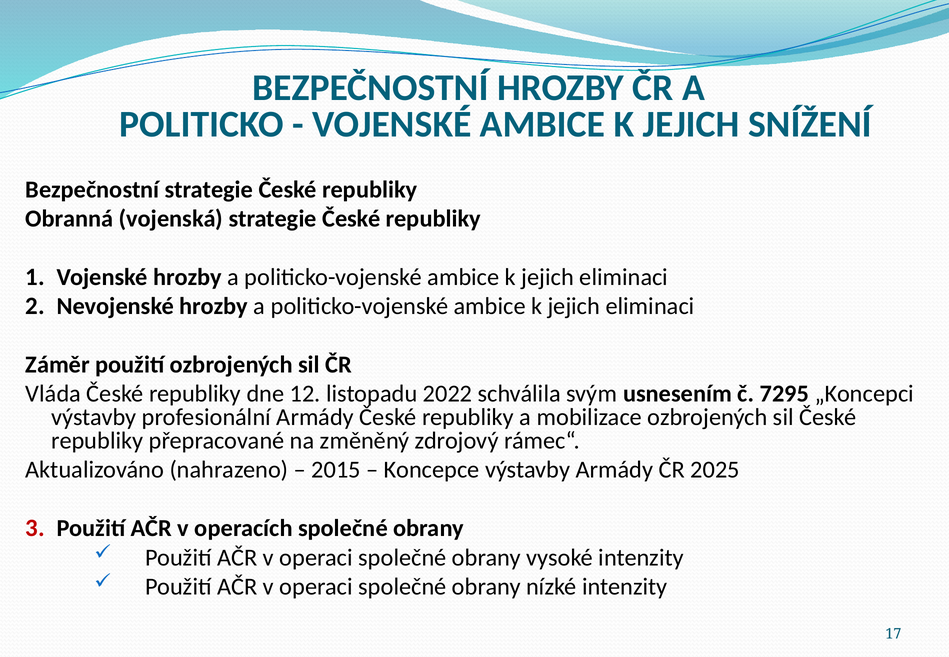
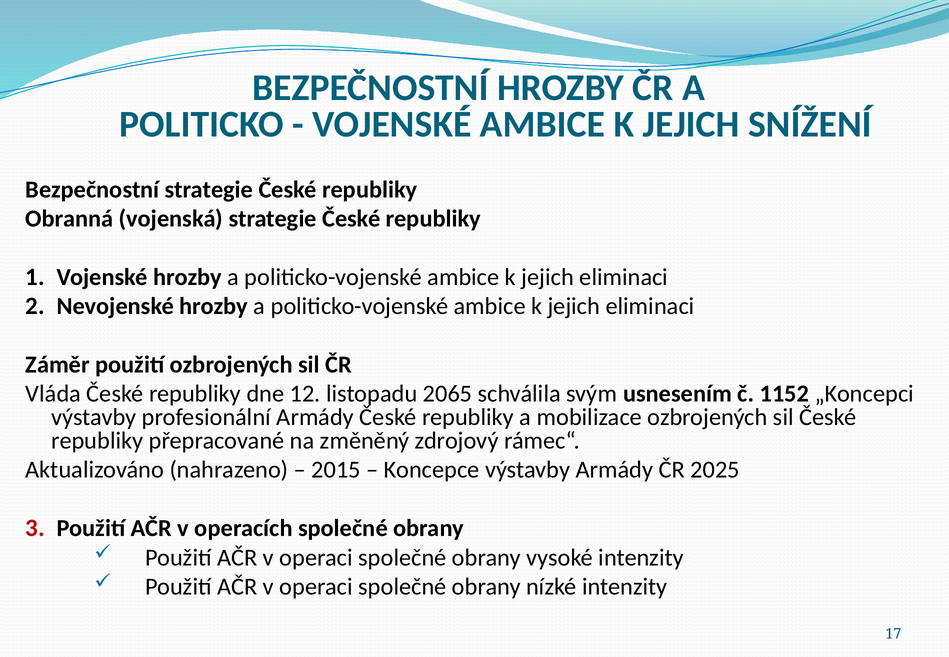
2022: 2022 -> 2065
7295: 7295 -> 1152
